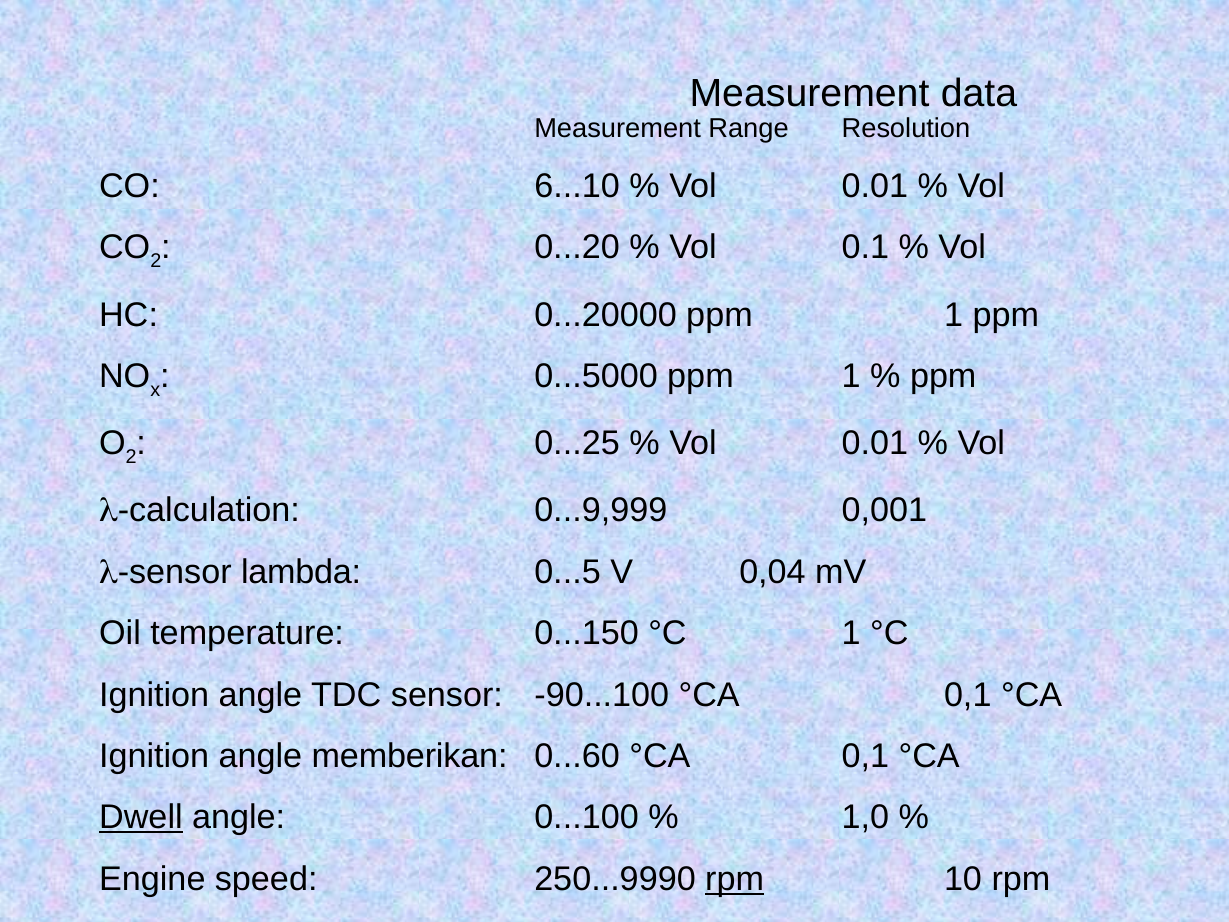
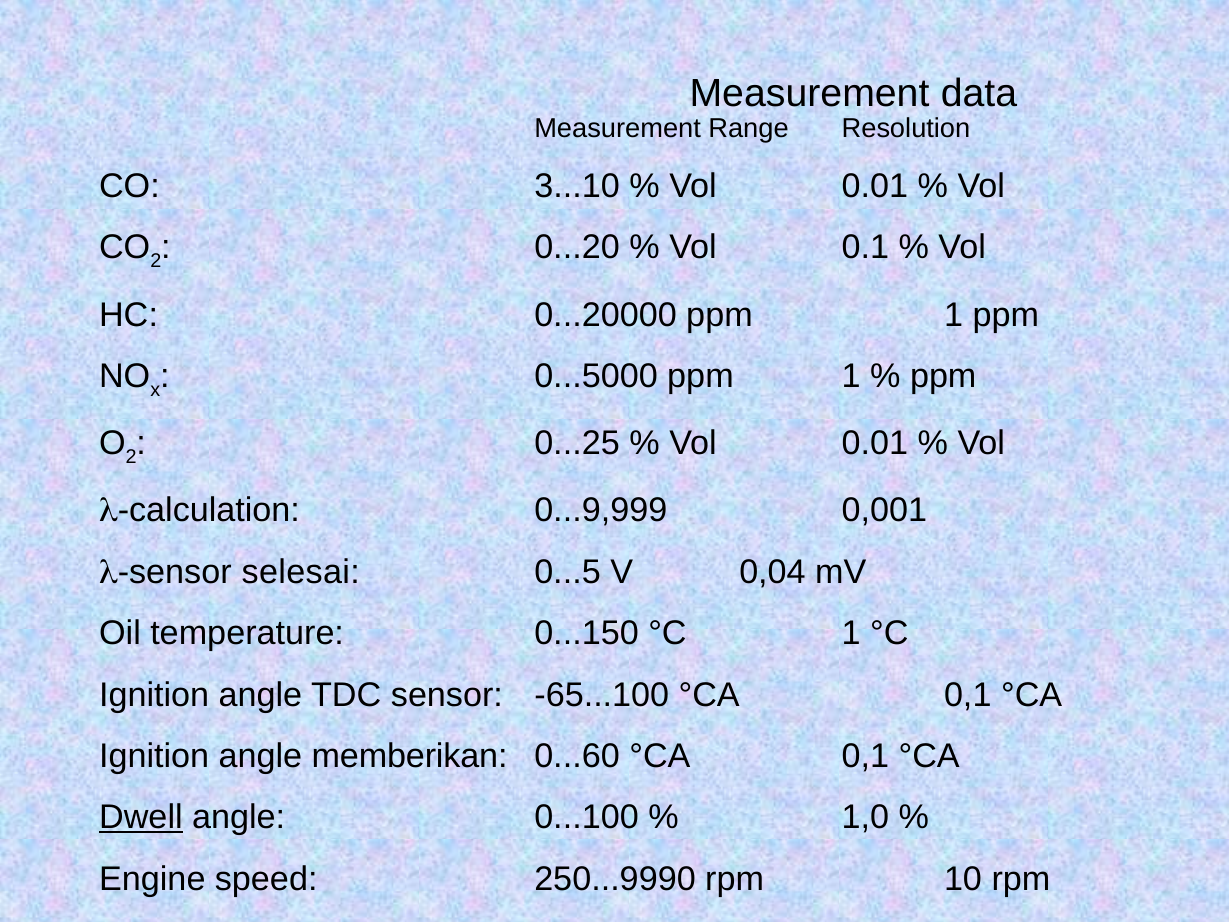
6...10: 6...10 -> 3...10
lambda: lambda -> selesai
-90...100: -90...100 -> -65...100
rpm at (735, 879) underline: present -> none
